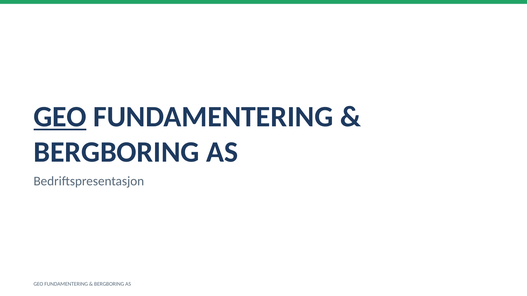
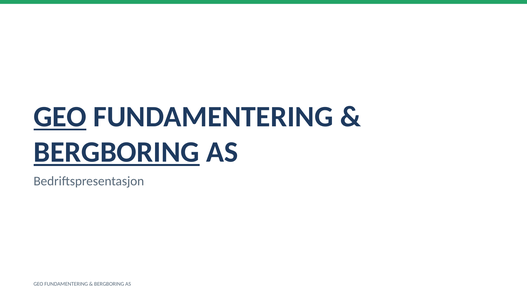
BERGBORING at (117, 152) underline: none -> present
